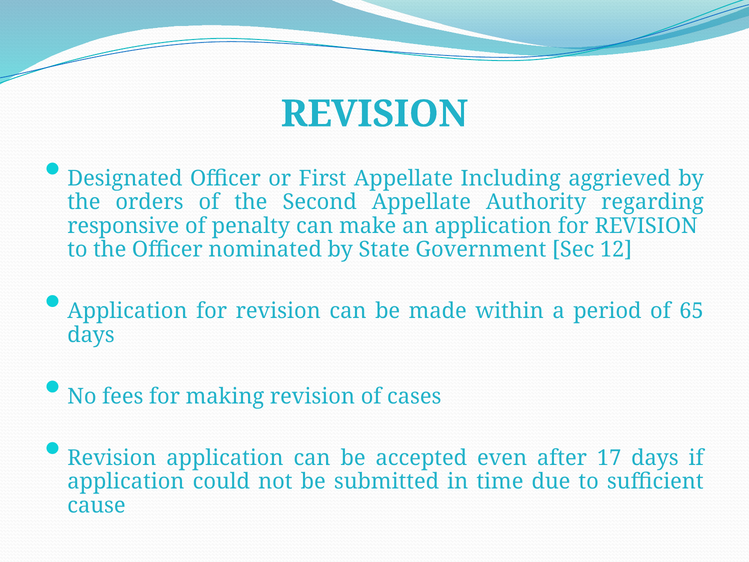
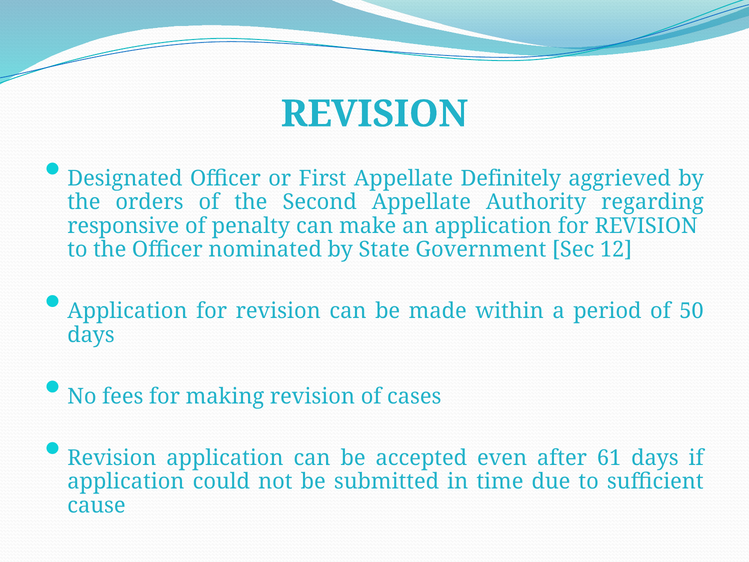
Including: Including -> Definitely
65: 65 -> 50
17: 17 -> 61
